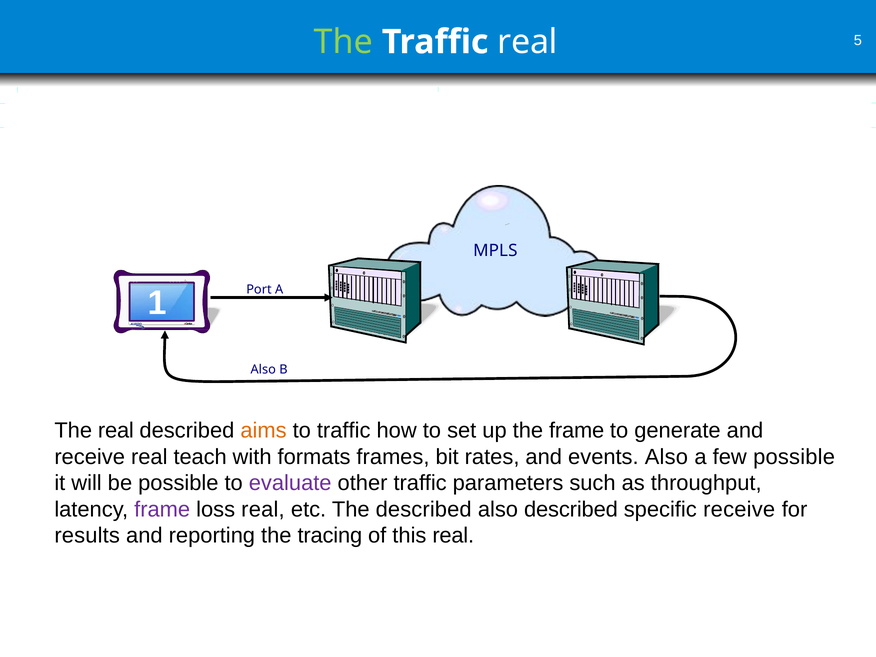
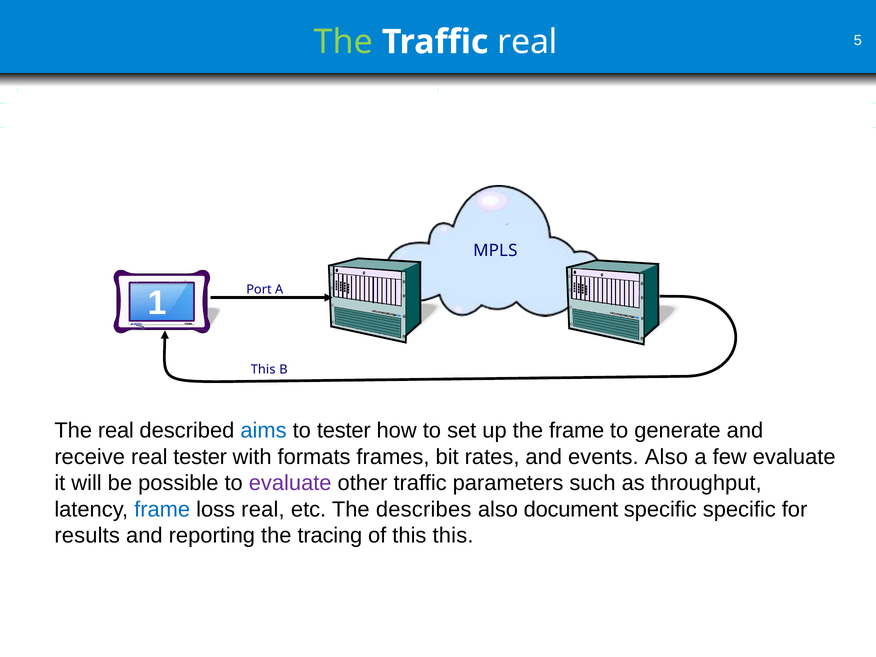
Also at (263, 370): Also -> This
aims colour: orange -> blue
to traffic: traffic -> tester
real teach: teach -> tester
few possible: possible -> evaluate
frame at (162, 509) colour: purple -> blue
The described: described -> describes
also described: described -> document
specific receive: receive -> specific
this real: real -> this
